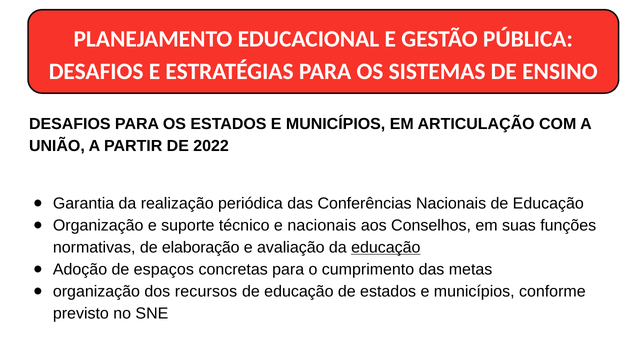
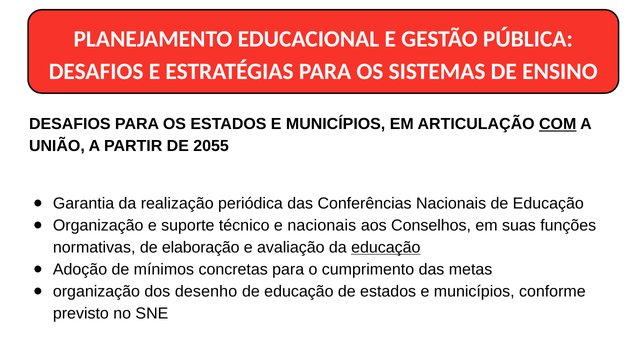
COM underline: none -> present
2022: 2022 -> 2055
espaços: espaços -> mínimos
recursos: recursos -> desenho
